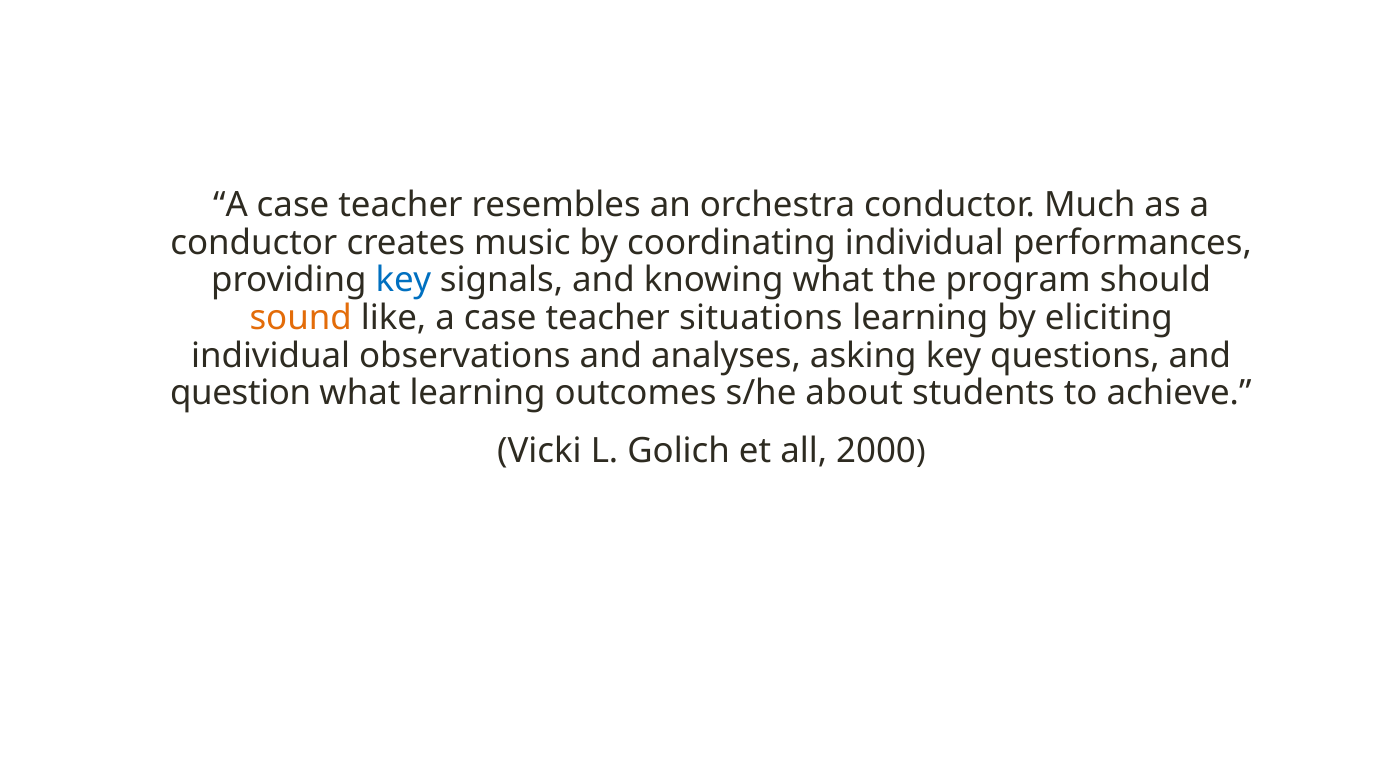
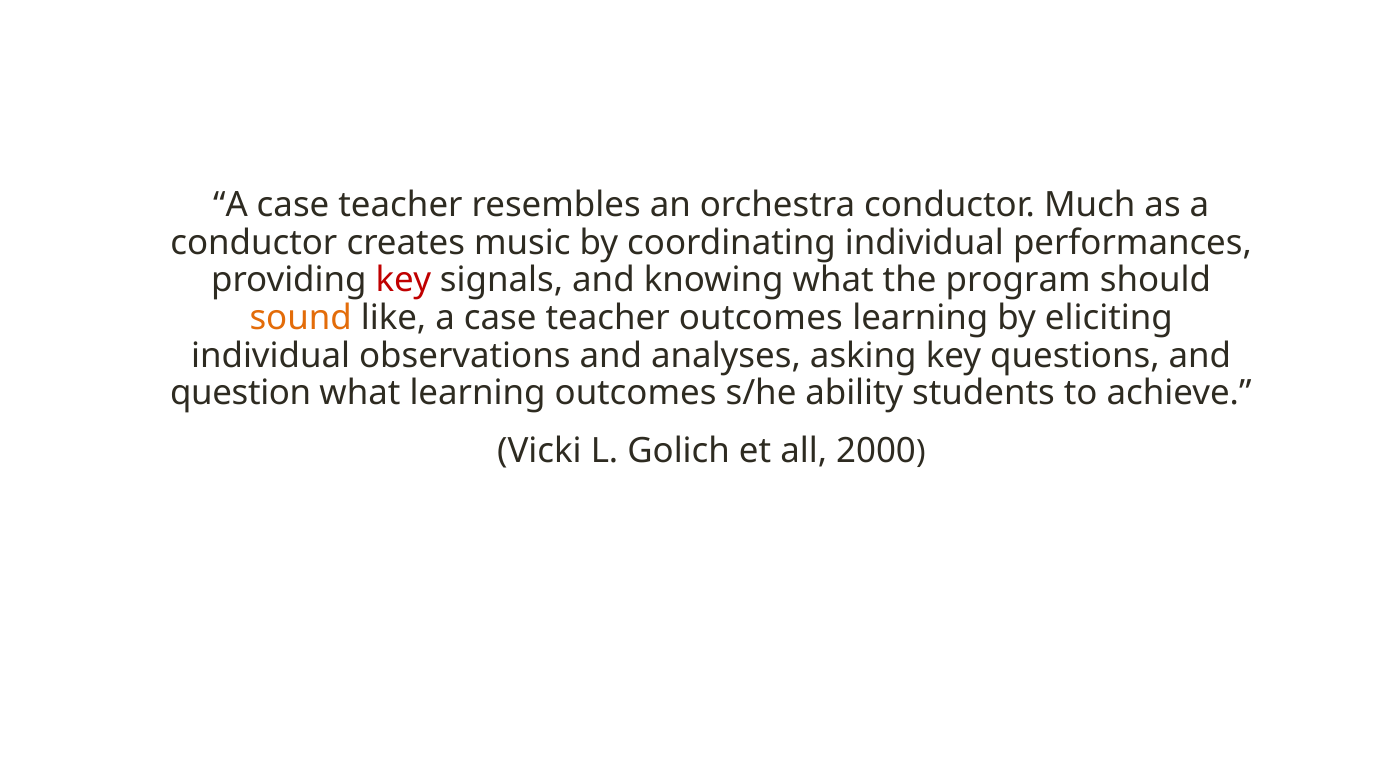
key at (403, 280) colour: blue -> red
teacher situations: situations -> outcomes
about: about -> ability
